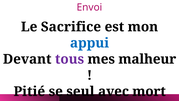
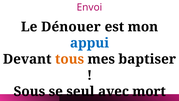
Sacrifice: Sacrifice -> Dénouer
tous colour: purple -> orange
malheur: malheur -> baptiser
Pitié: Pitié -> Sous
